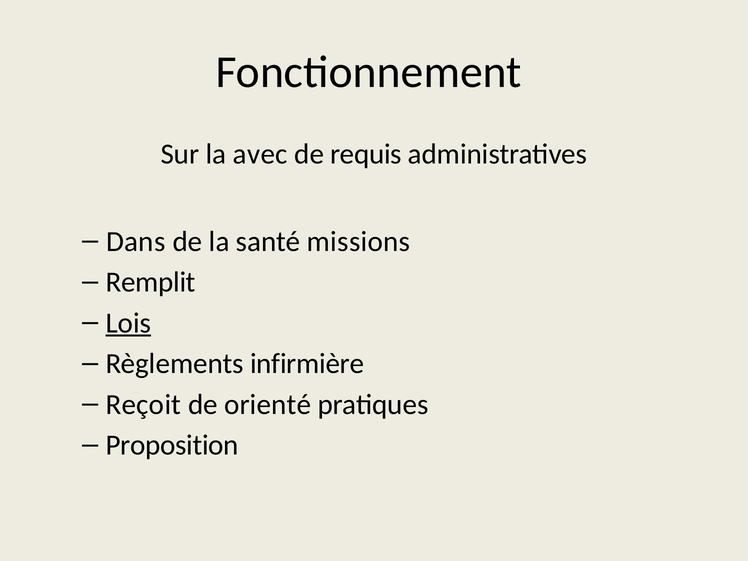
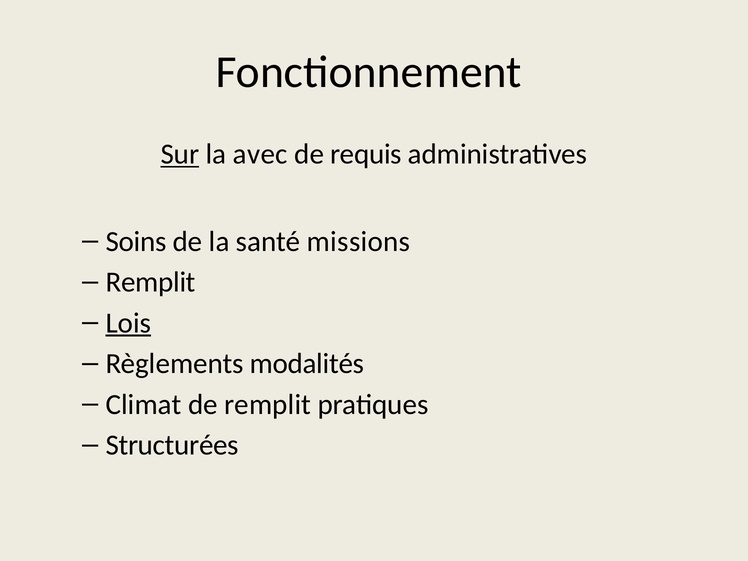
Sur underline: none -> present
Dans: Dans -> Soins
infirmière: infirmière -> modalités
Reçoit: Reçoit -> Climat
de orienté: orienté -> remplit
Proposition: Proposition -> Structurées
